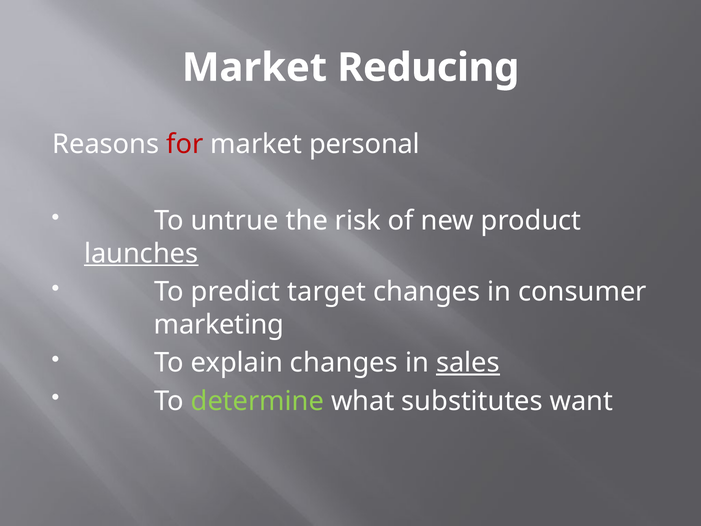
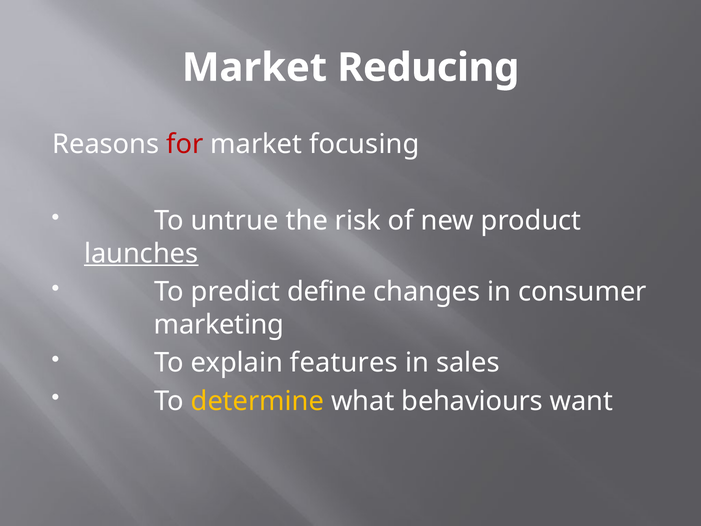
personal: personal -> focusing
target: target -> define
explain changes: changes -> features
sales underline: present -> none
determine colour: light green -> yellow
substitutes: substitutes -> behaviours
